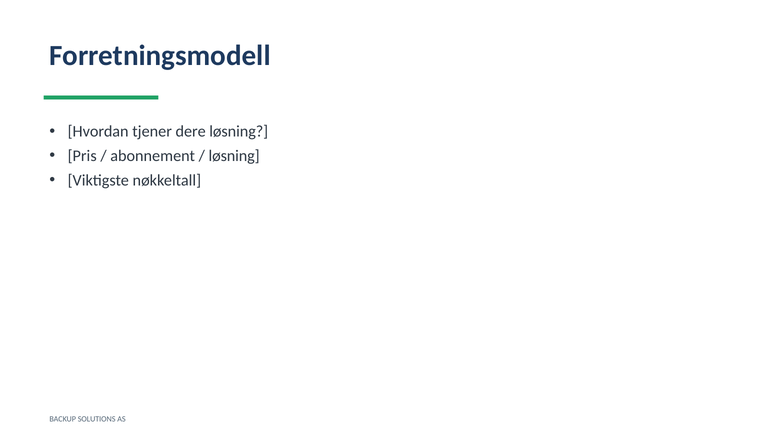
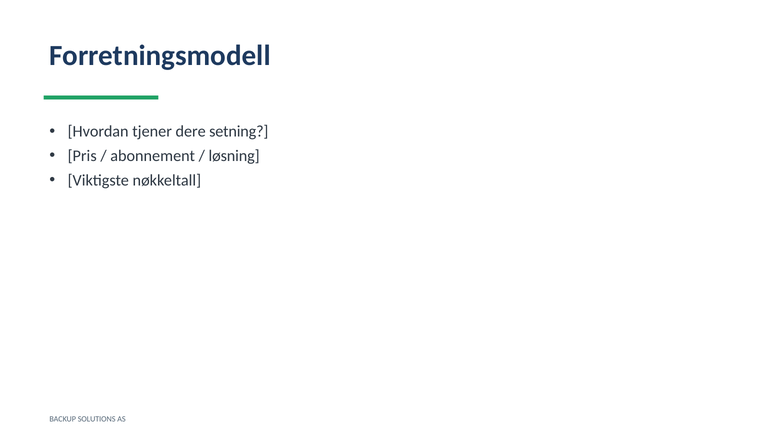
dere løsning: løsning -> setning
